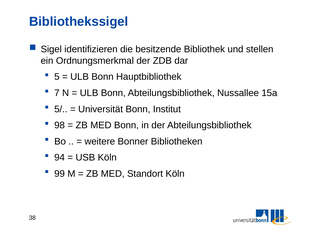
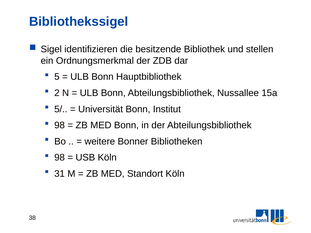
7: 7 -> 2
94 at (60, 158): 94 -> 98
99: 99 -> 31
